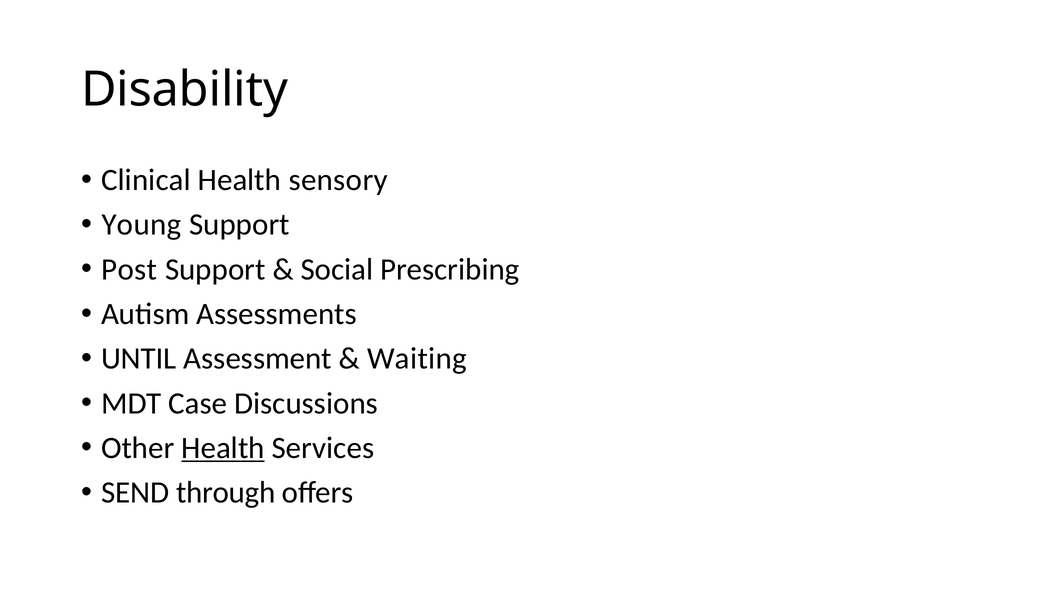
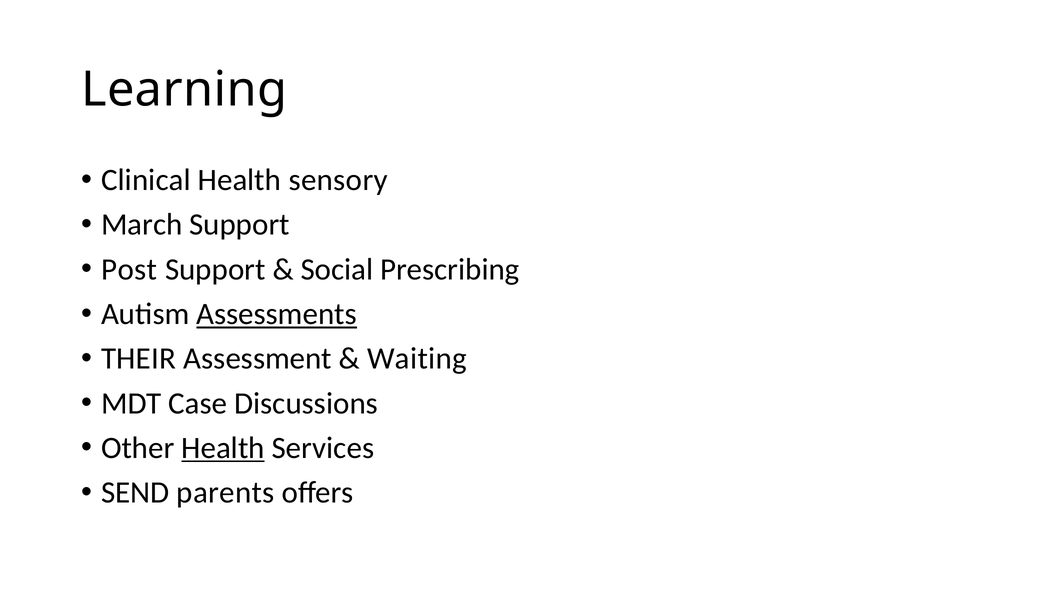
Disability: Disability -> Learning
Young: Young -> March
Assessments underline: none -> present
UNTIL: UNTIL -> THEIR
through: through -> parents
